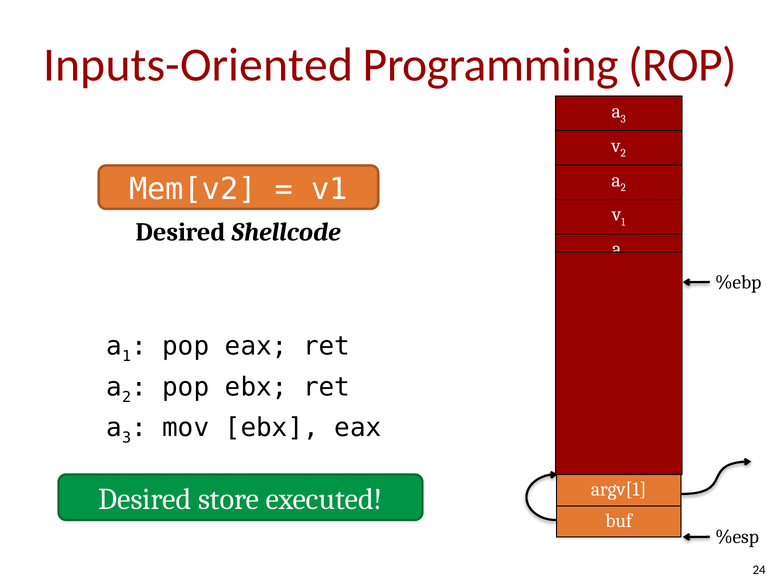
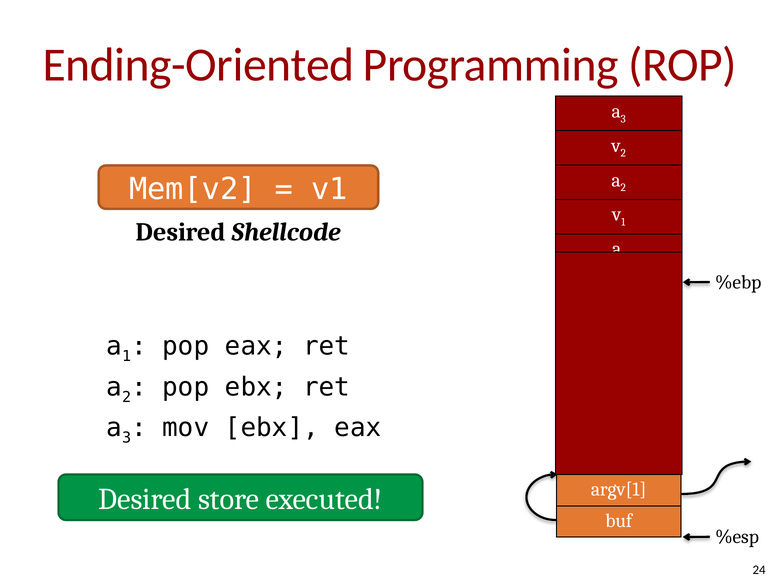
Inputs-Oriented: Inputs-Oriented -> Ending-Oriented
